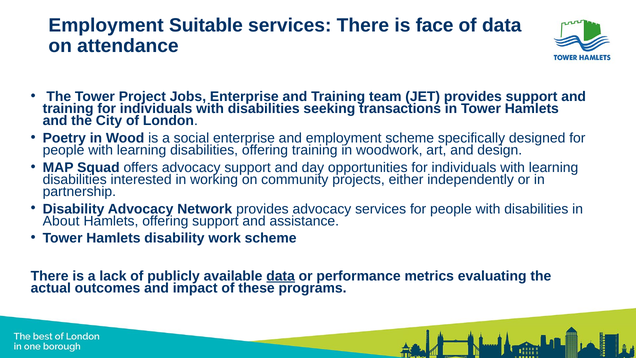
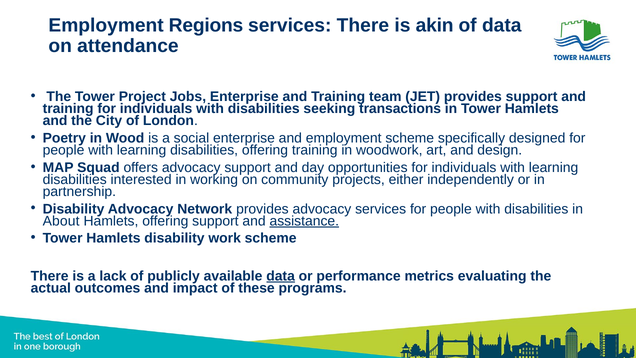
Suitable: Suitable -> Regions
face: face -> akin
assistance underline: none -> present
